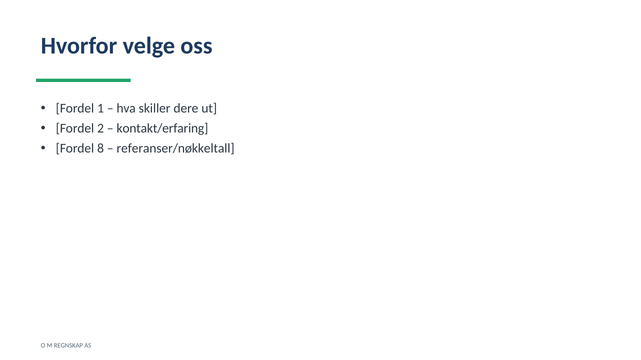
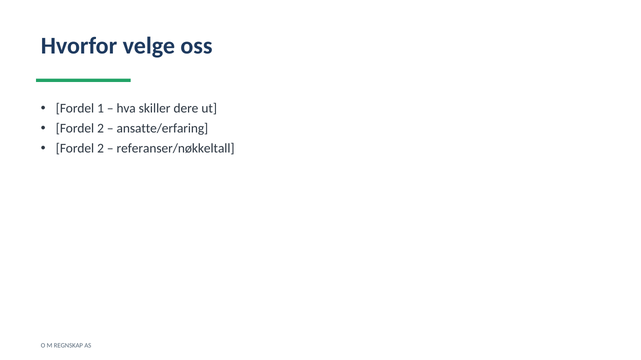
kontakt/erfaring: kontakt/erfaring -> ansatte/erfaring
8 at (101, 149): 8 -> 2
